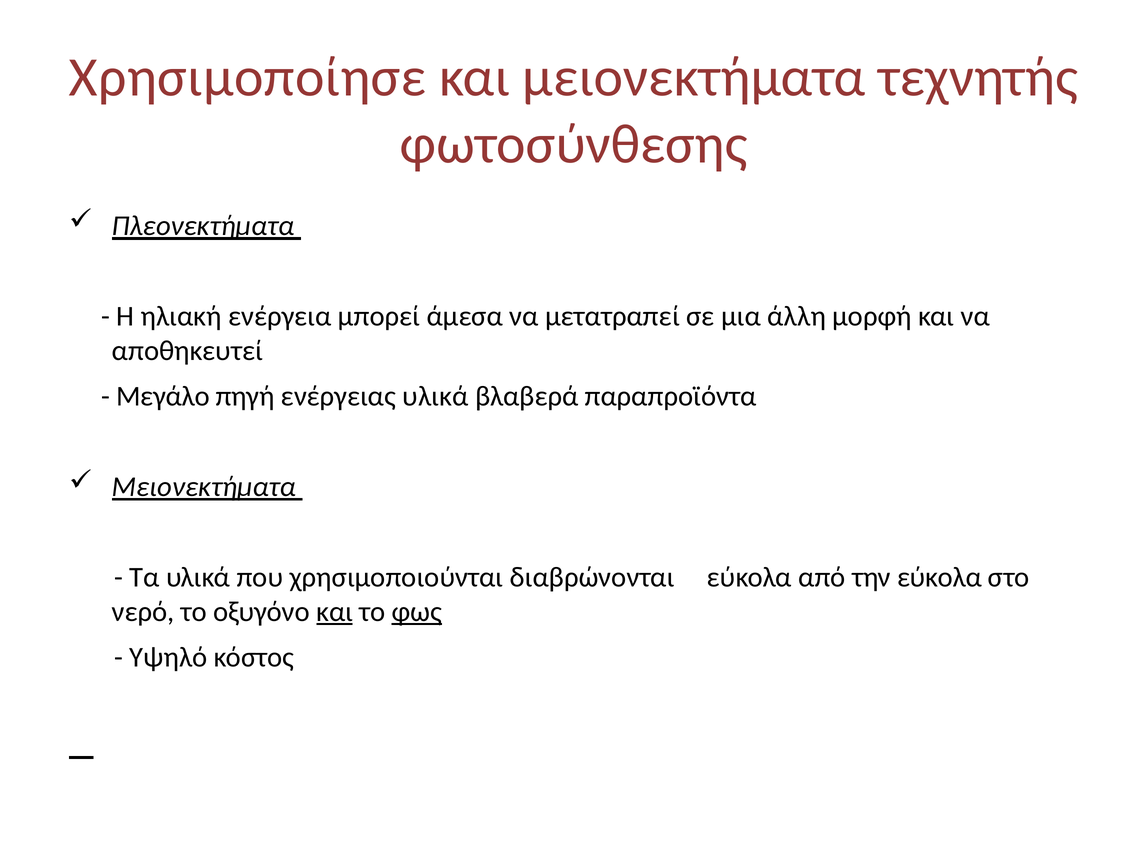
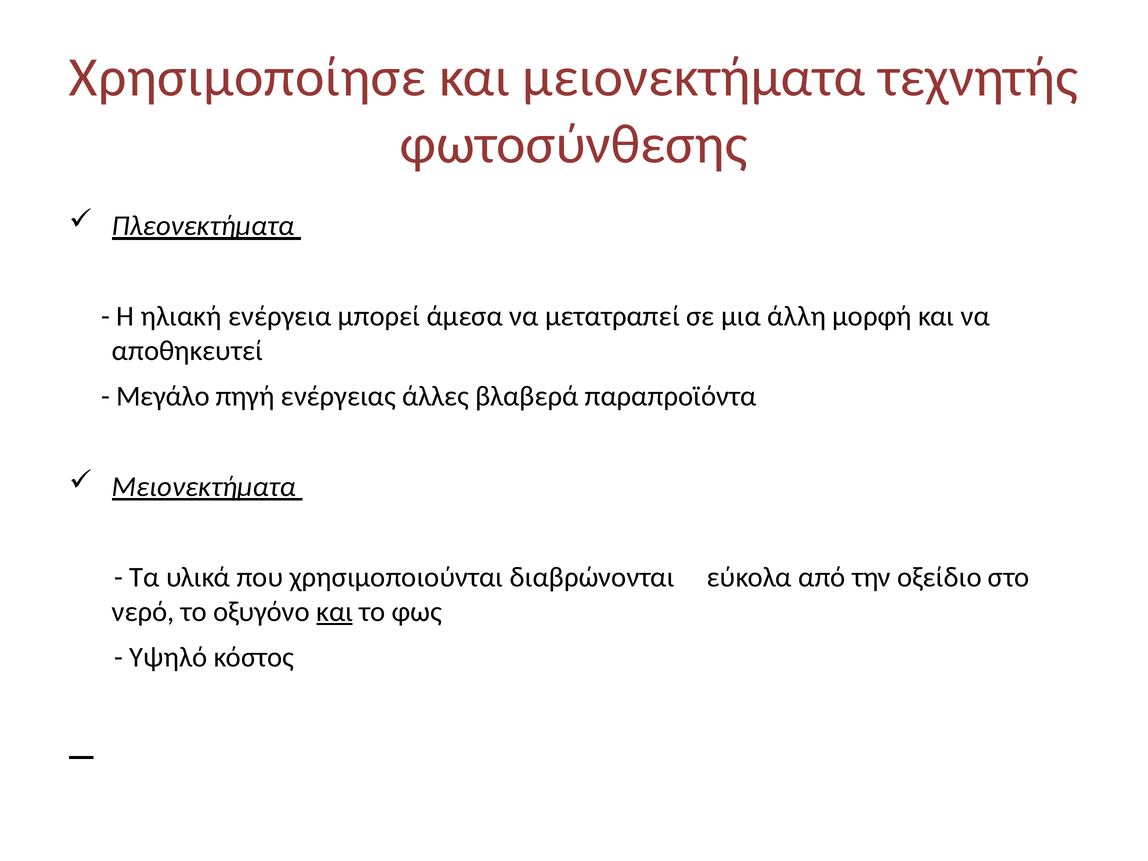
ενέργειας υλικά: υλικά -> άλλες
την εύκολα: εύκολα -> οξείδιο
φως underline: present -> none
